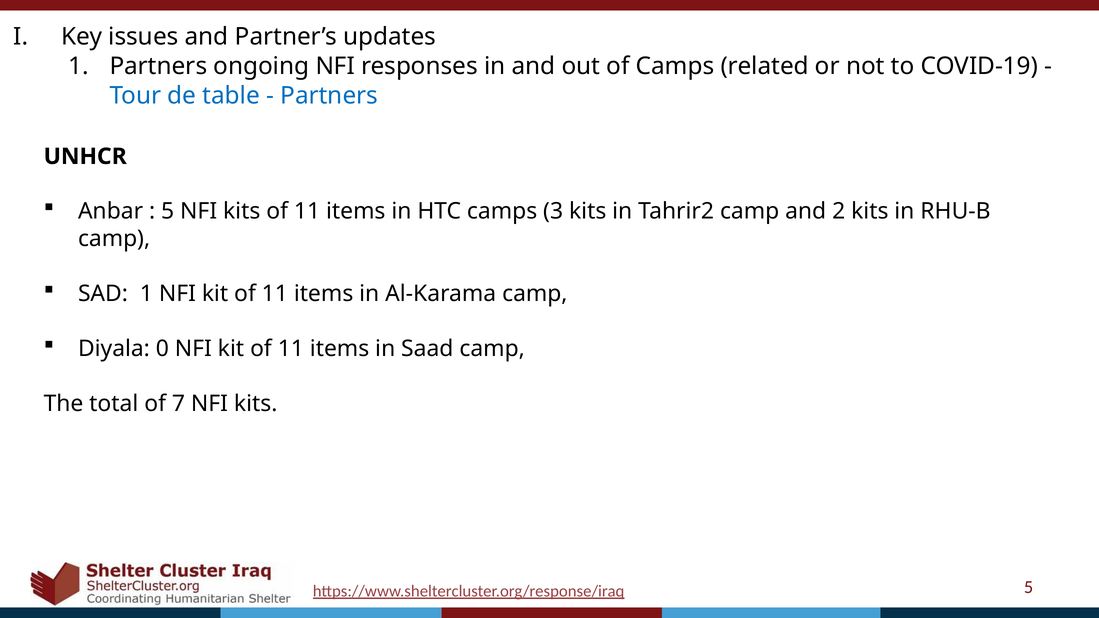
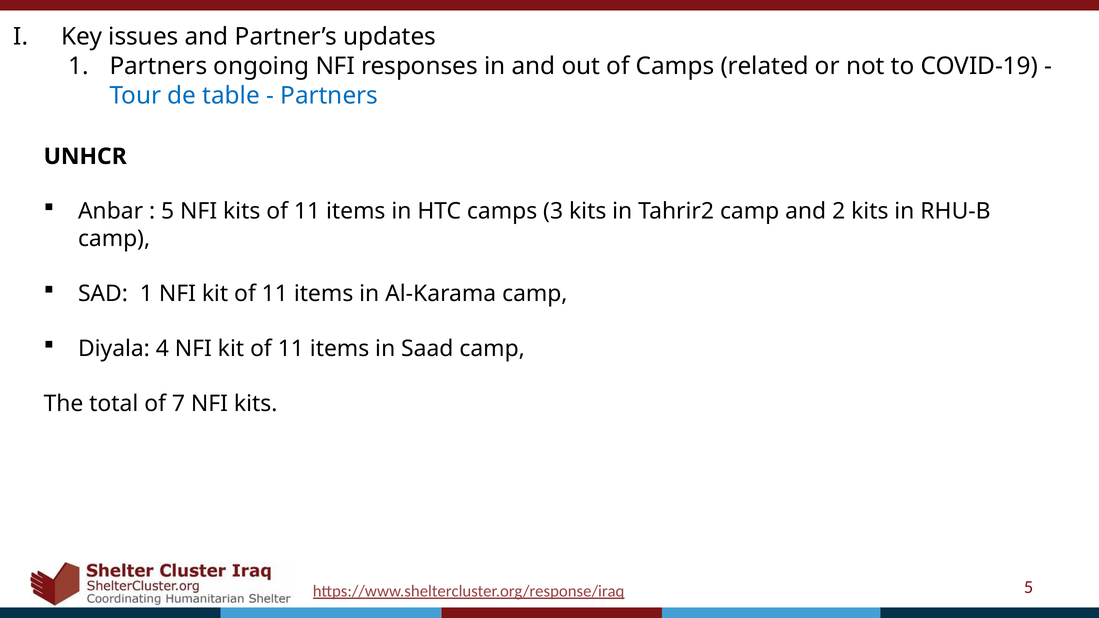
0: 0 -> 4
